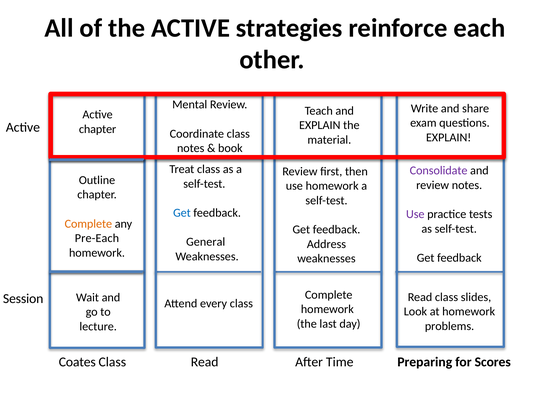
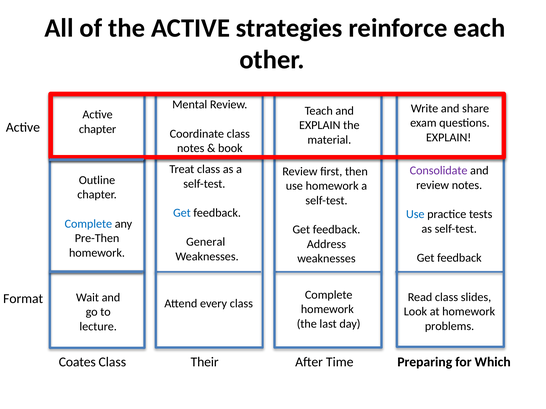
Use at (415, 215) colour: purple -> blue
Complete at (88, 224) colour: orange -> blue
Pre-Each: Pre-Each -> Pre-Then
Session: Session -> Format
Class Read: Read -> Their
Scores: Scores -> Which
